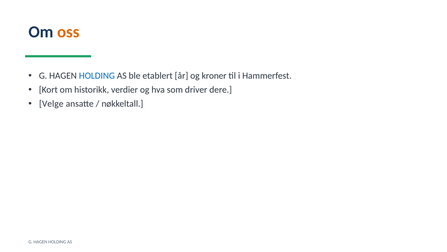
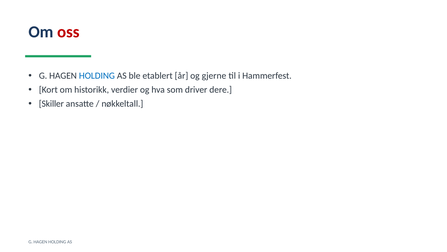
oss colour: orange -> red
kroner: kroner -> gjerne
Velge: Velge -> Skiller
